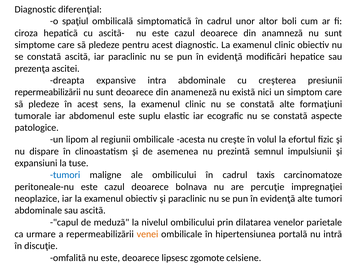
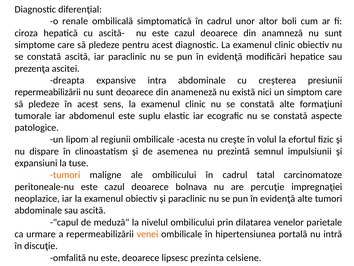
spaţiul: spaţiul -> renale
tumori at (65, 175) colour: blue -> orange
taxis: taxis -> tatal
zgomote: zgomote -> prezinta
